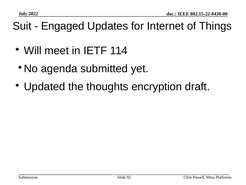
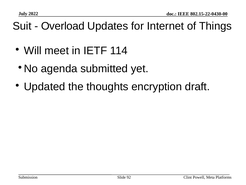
Engaged: Engaged -> Overload
